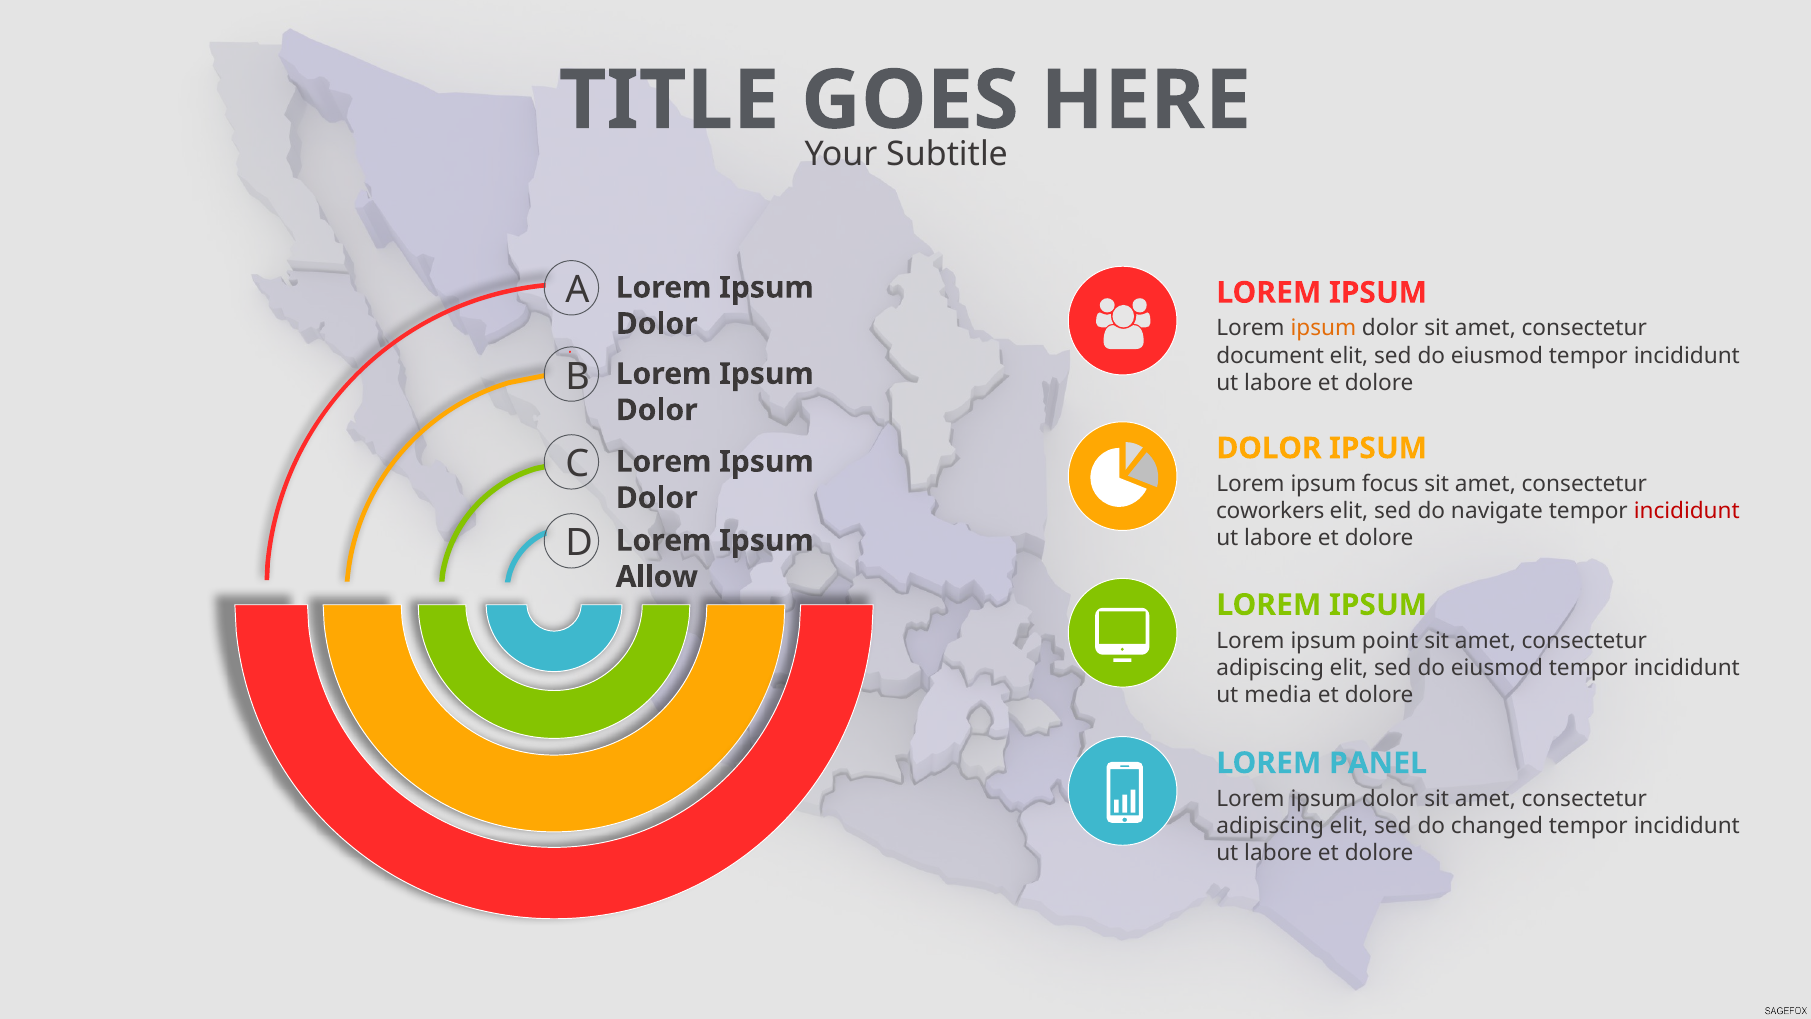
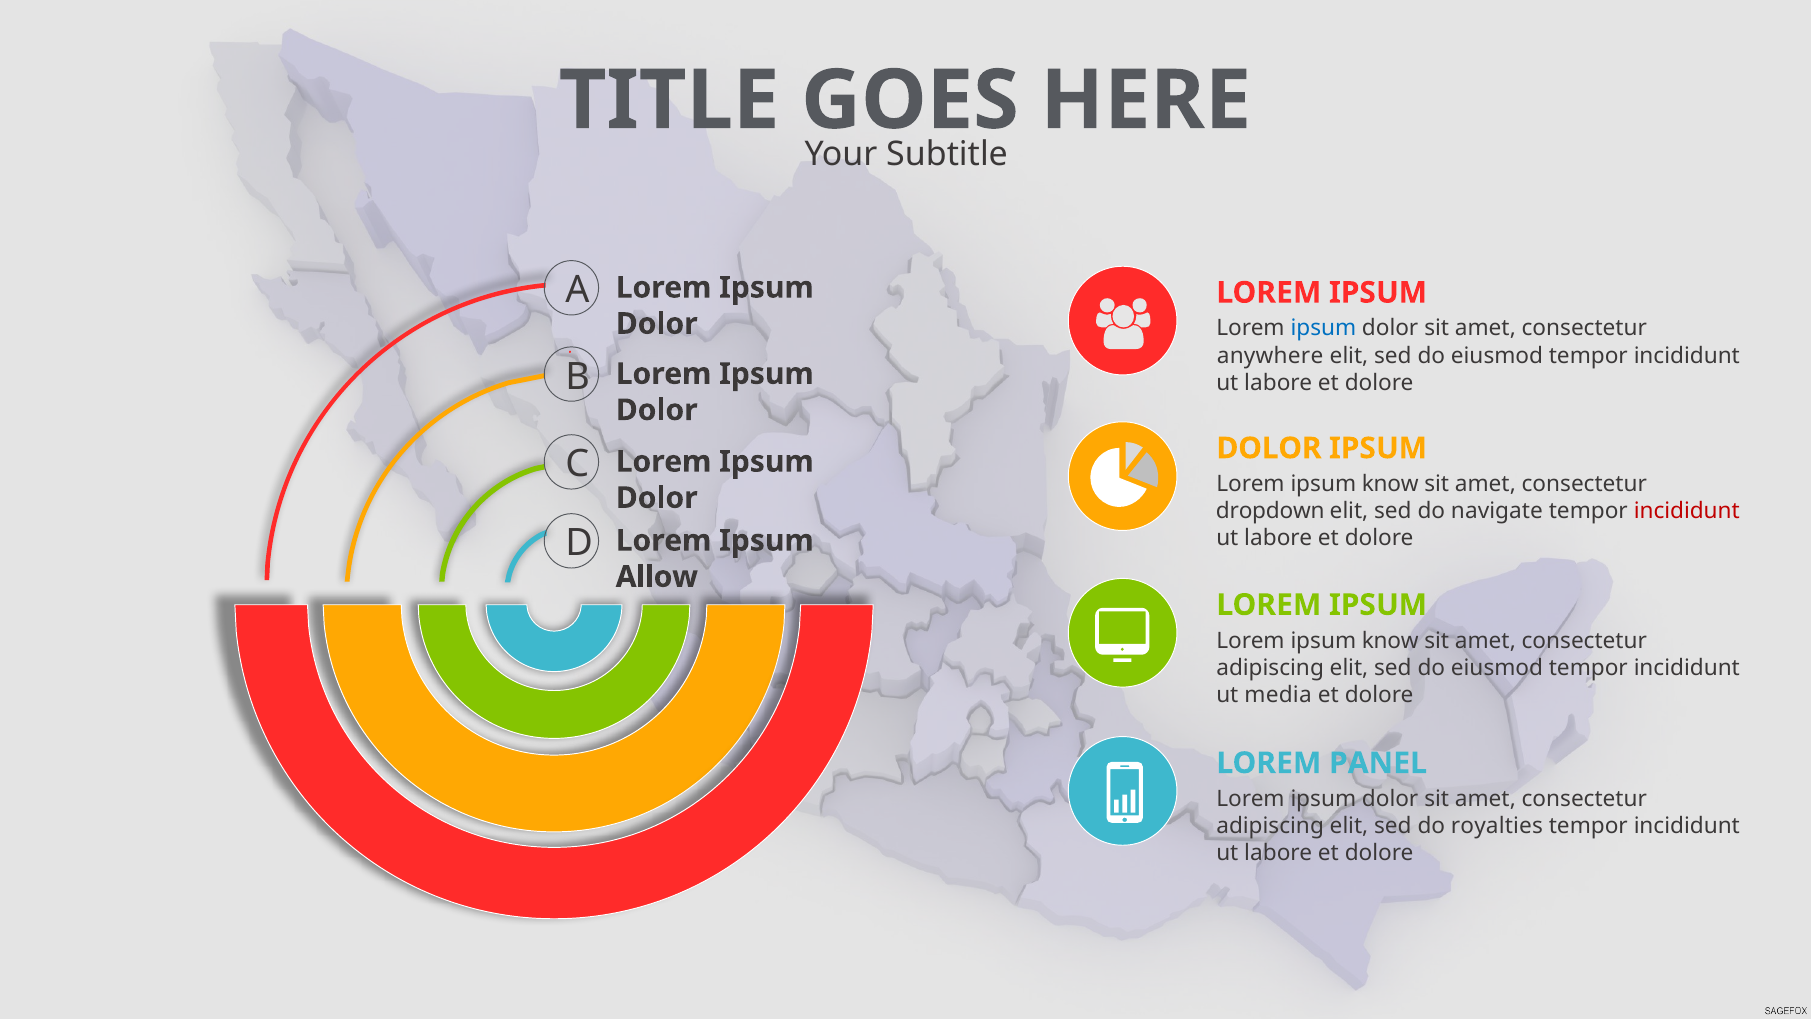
ipsum at (1323, 328) colour: orange -> blue
document: document -> anywhere
focus at (1390, 484): focus -> know
coworkers: coworkers -> dropdown
point at (1390, 640): point -> know
changed: changed -> royalties
